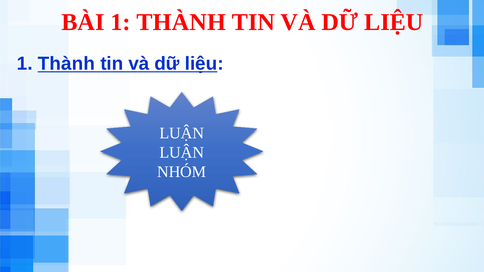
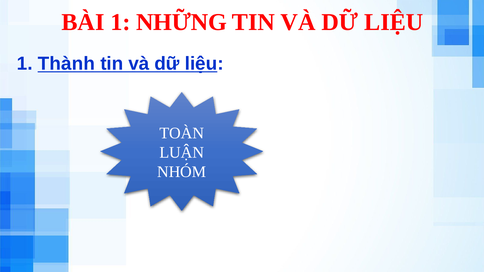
BÀI 1 THÀNH: THÀNH -> NHỮNG
LUẬN at (182, 133): LUẬN -> TOÀN
